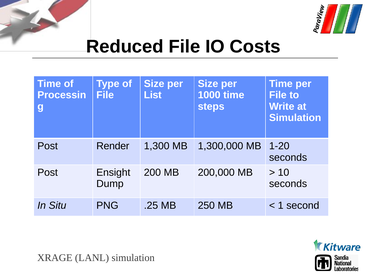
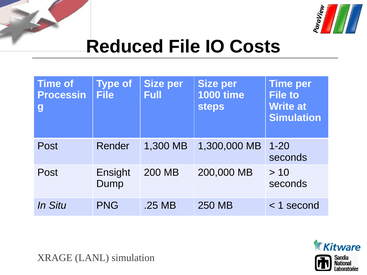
List: List -> Full
